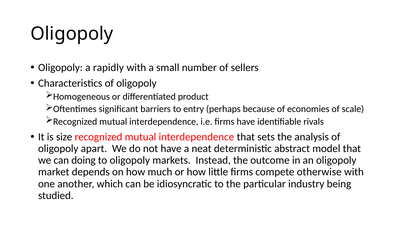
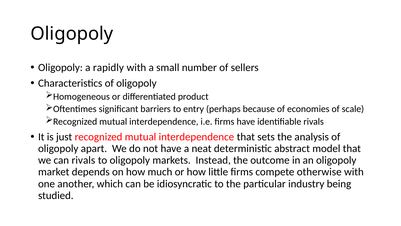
size: size -> just
can doing: doing -> rivals
